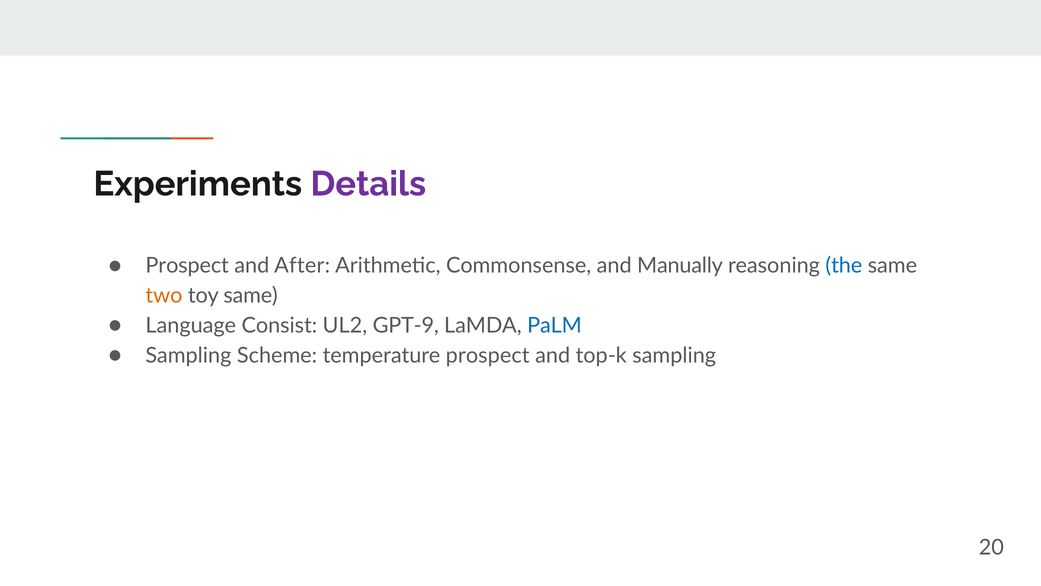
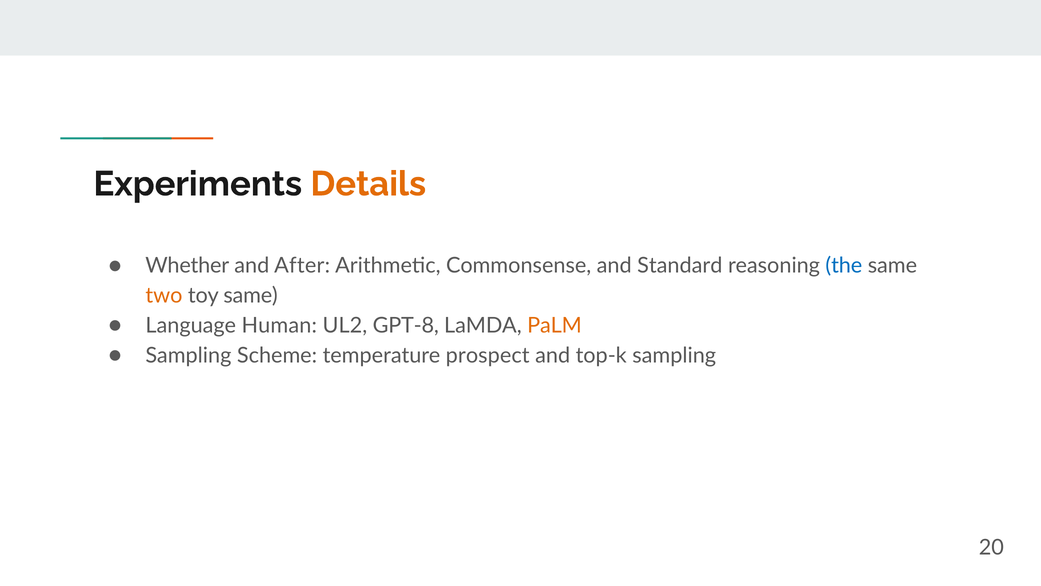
Details colour: purple -> orange
Prospect at (187, 266): Prospect -> Whether
Manually: Manually -> Standard
Consist: Consist -> Human
GPT-9: GPT-9 -> GPT-8
PaLM colour: blue -> orange
